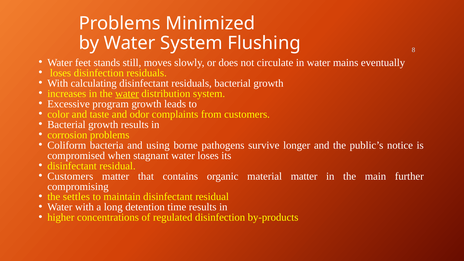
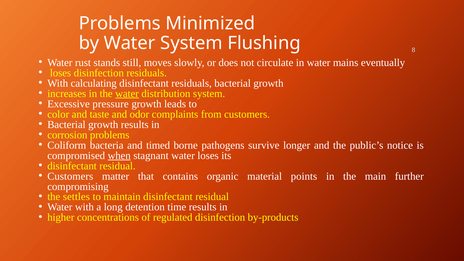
feet: feet -> rust
program: program -> pressure
using: using -> timed
when underline: none -> present
material matter: matter -> points
